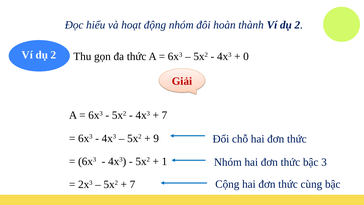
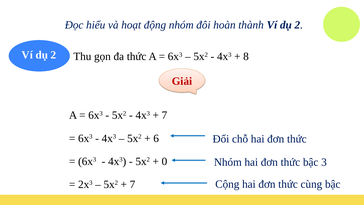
0: 0 -> 8
9: 9 -> 6
1: 1 -> 0
